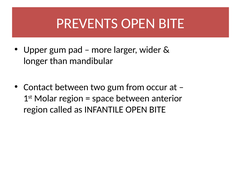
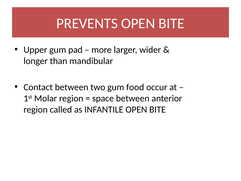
from: from -> food
